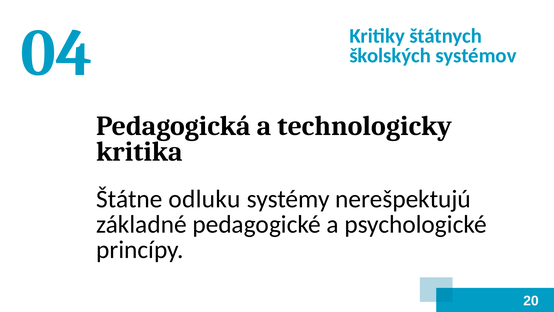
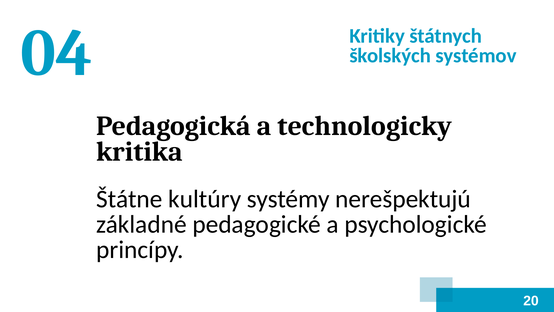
odluku: odluku -> kultúry
